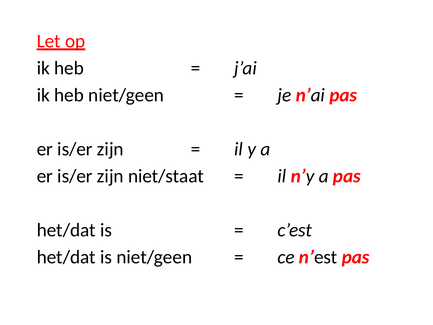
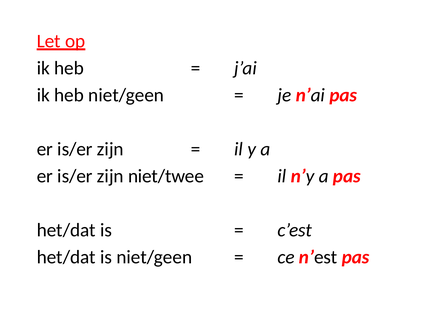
niet/staat: niet/staat -> niet/twee
